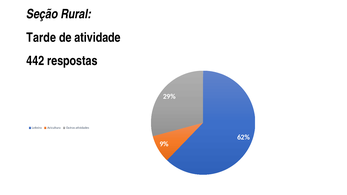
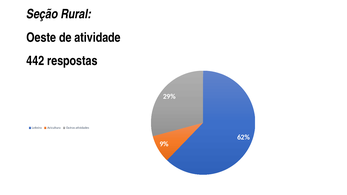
Tarde: Tarde -> Oeste
